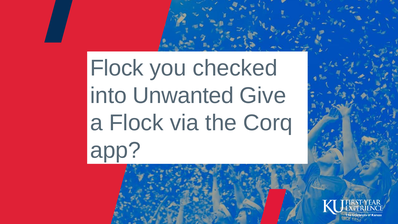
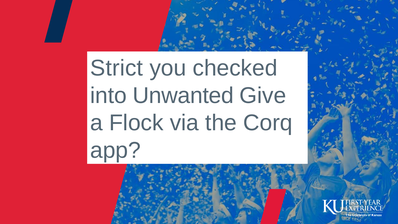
Flock at (117, 68): Flock -> Strict
